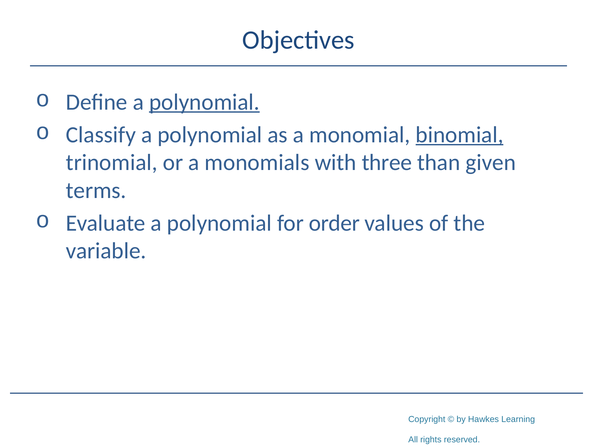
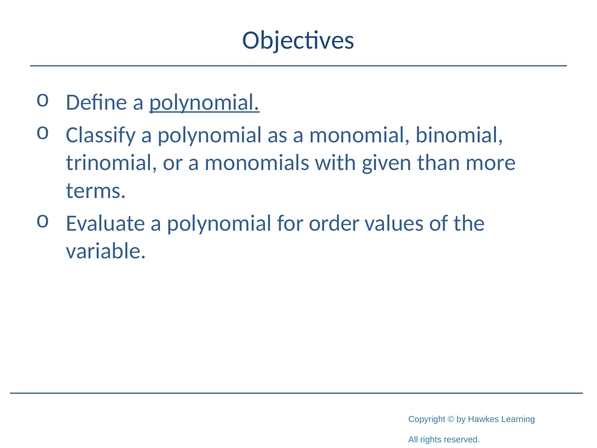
binomial underline: present -> none
three: three -> given
given: given -> more
